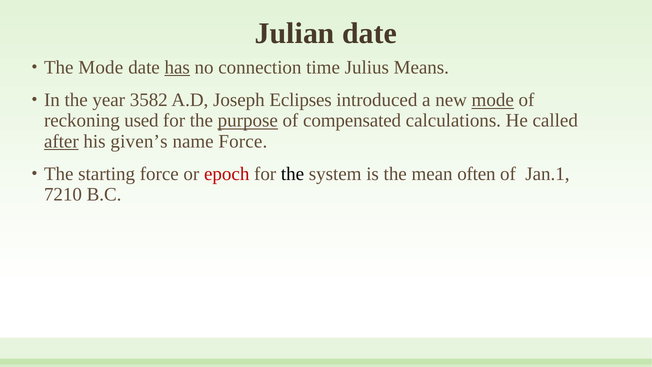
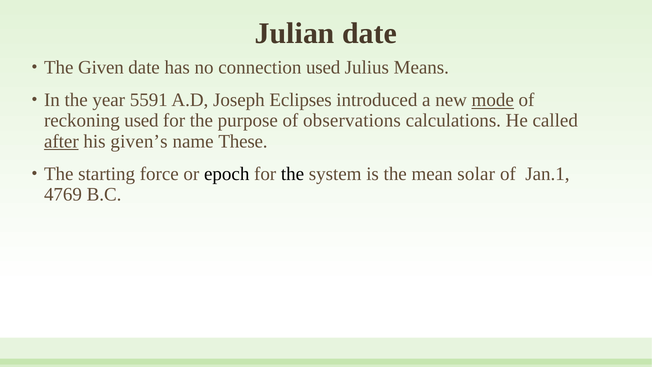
The Mode: Mode -> Given
has underline: present -> none
connection time: time -> used
3582: 3582 -> 5591
purpose underline: present -> none
compensated: compensated -> observations
name Force: Force -> These
epoch colour: red -> black
often: often -> solar
7210: 7210 -> 4769
